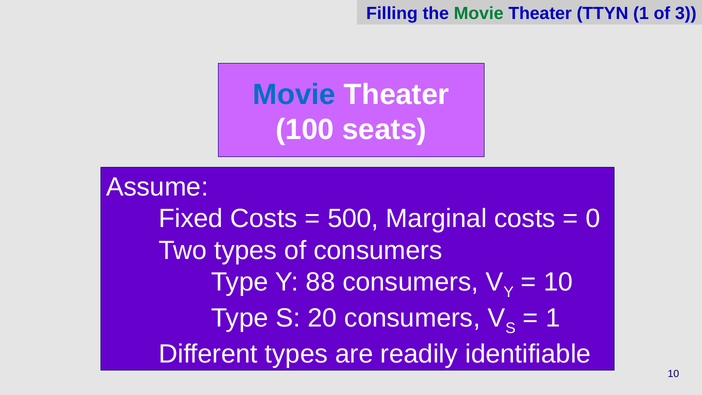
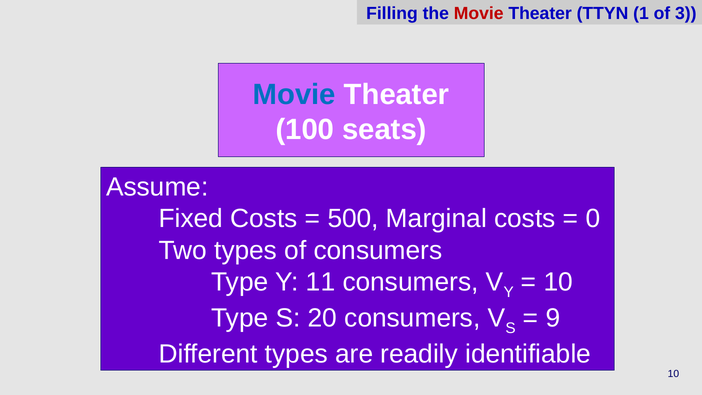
Movie at (479, 13) colour: green -> red
88: 88 -> 11
1 at (553, 318): 1 -> 9
